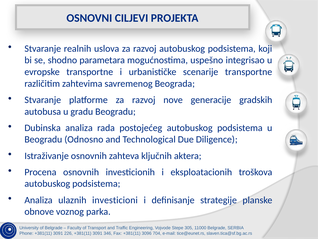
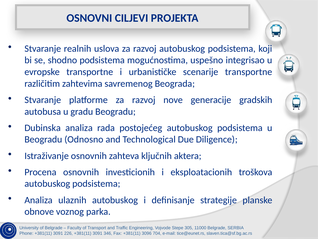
shodno parametara: parametara -> podsistema
ulaznih investicioni: investicioni -> autobuskog
